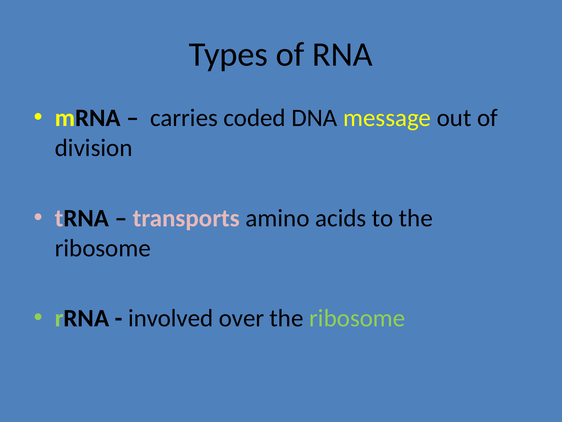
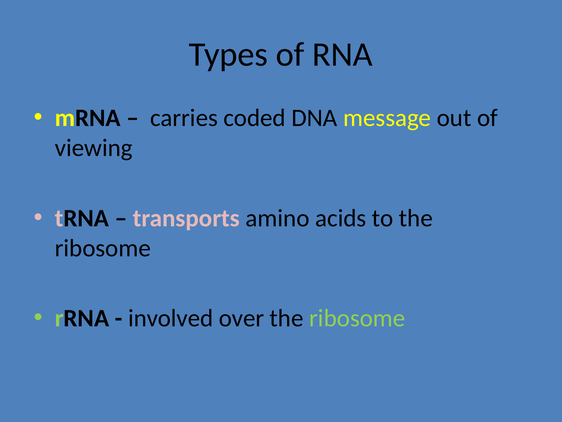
division: division -> viewing
